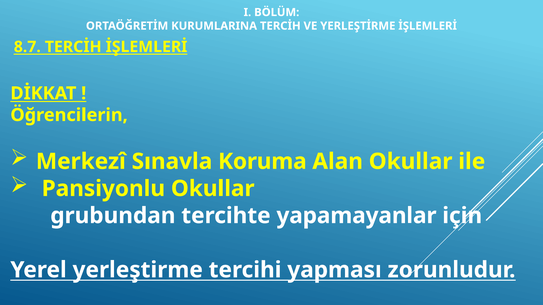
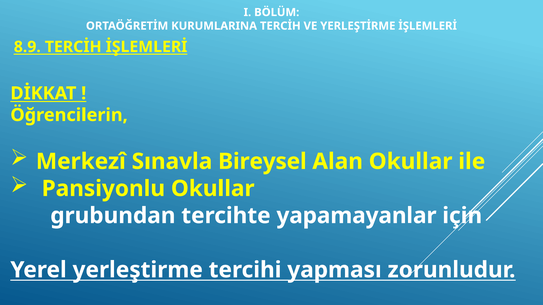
8.7: 8.7 -> 8.9
Koruma: Koruma -> Bireysel
